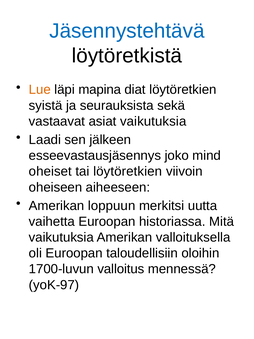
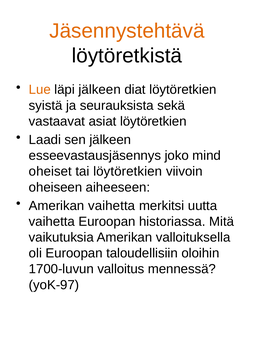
Jäsennystehtävä colour: blue -> orange
läpi mapina: mapina -> jälkeen
asiat vaikutuksia: vaikutuksia -> löytöretkien
Amerikan loppuun: loppuun -> vaihetta
